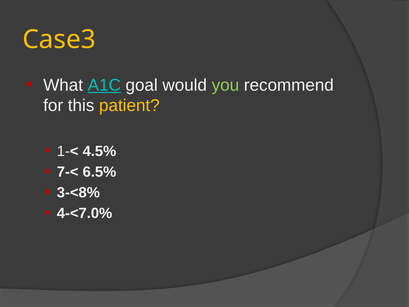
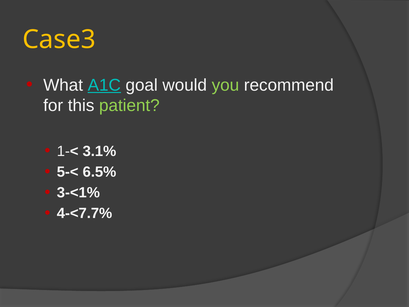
patient colour: yellow -> light green
4.5%: 4.5% -> 3.1%
7-<: 7-< -> 5-<
3-<8%: 3-<8% -> 3-<1%
4-<7.0%: 4-<7.0% -> 4-<7.7%
